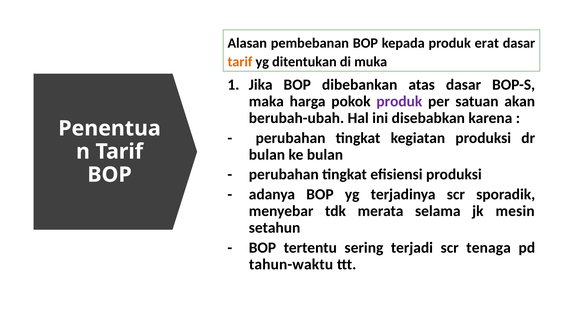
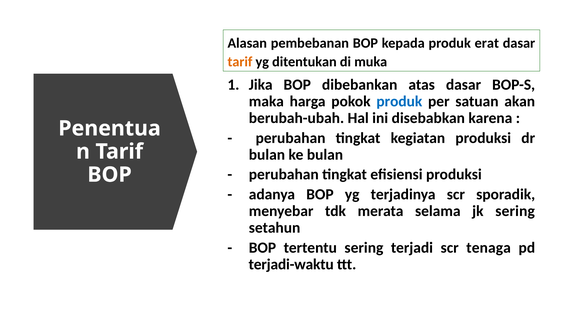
produk at (399, 101) colour: purple -> blue
jk mesin: mesin -> sering
tahun-waktu: tahun-waktu -> terjadi-waktu
